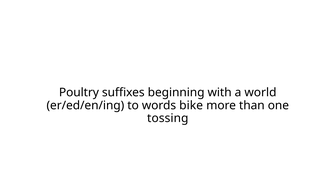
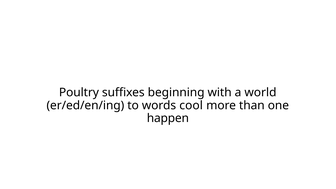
bike: bike -> cool
tossing: tossing -> happen
